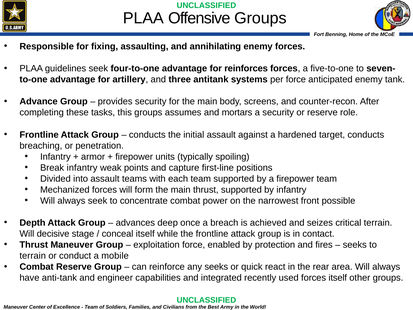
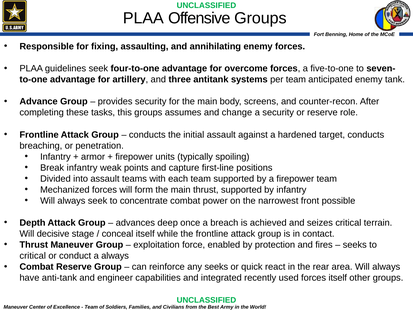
reinforces: reinforces -> overcome
per force: force -> team
mortars: mortars -> change
terrain at (33, 256): terrain -> critical
a mobile: mobile -> always
